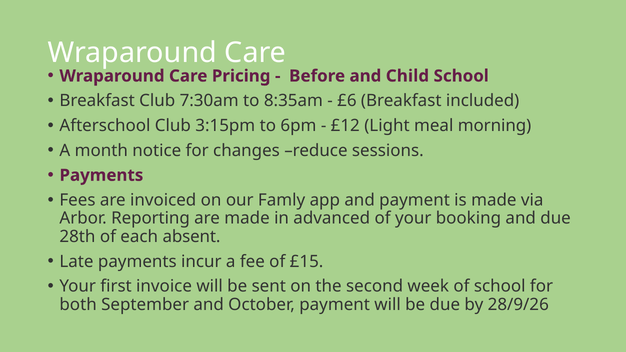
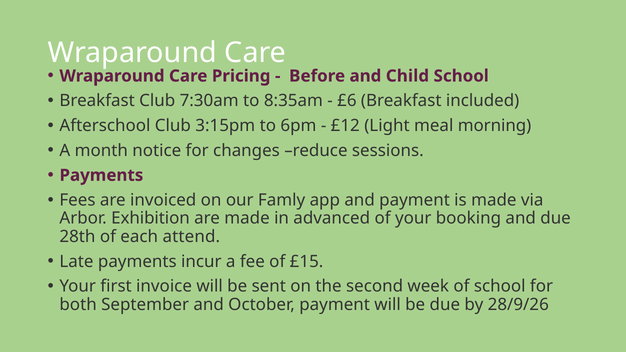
Reporting: Reporting -> Exhibition
absent: absent -> attend
